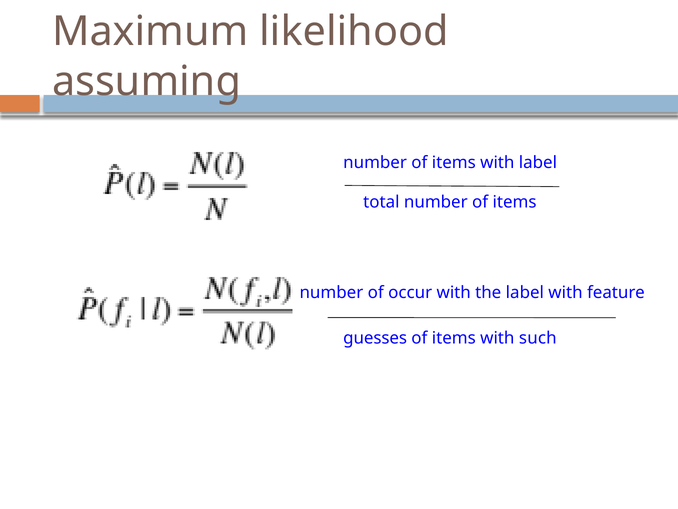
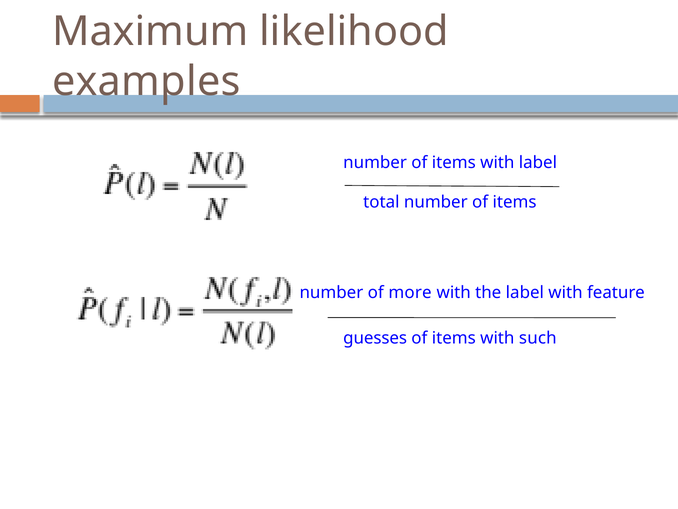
assuming: assuming -> examples
occur: occur -> more
